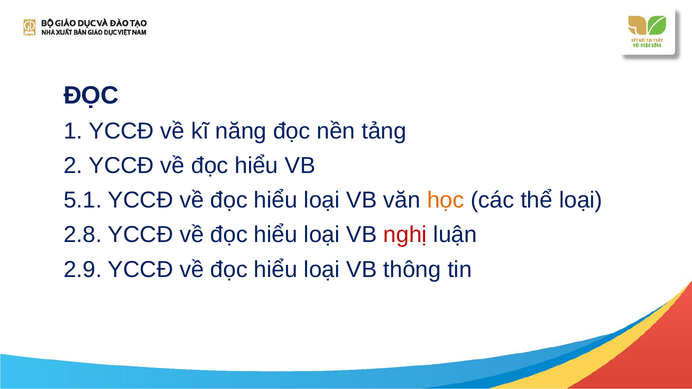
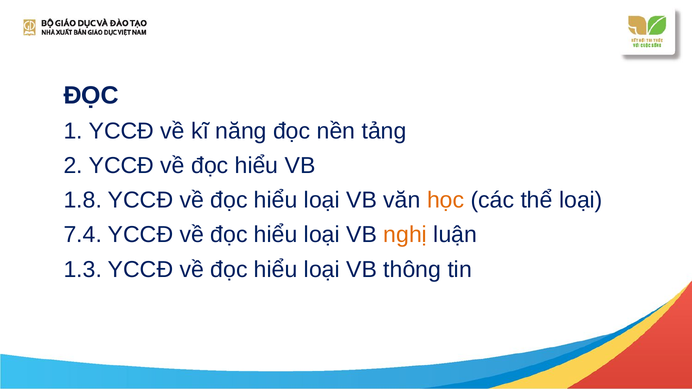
5.1: 5.1 -> 1.8
2.8: 2.8 -> 7.4
nghị colour: red -> orange
2.9: 2.9 -> 1.3
